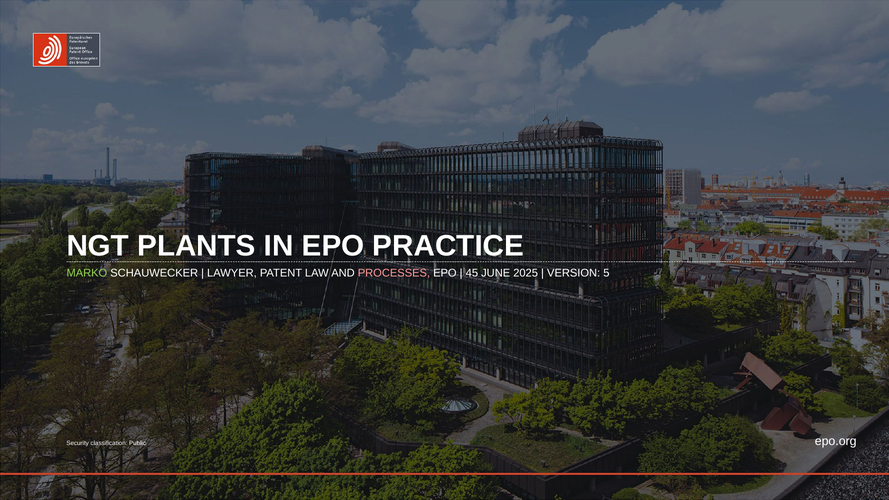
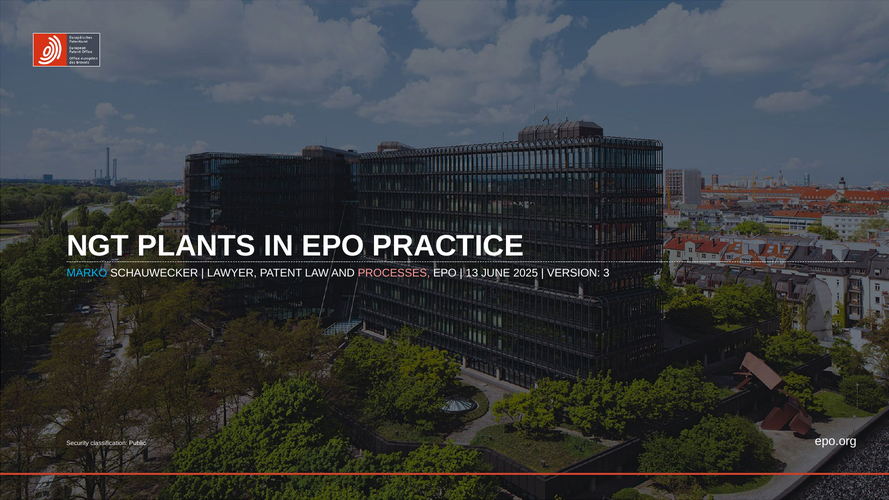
MARKO colour: light green -> light blue
45: 45 -> 13
5: 5 -> 3
